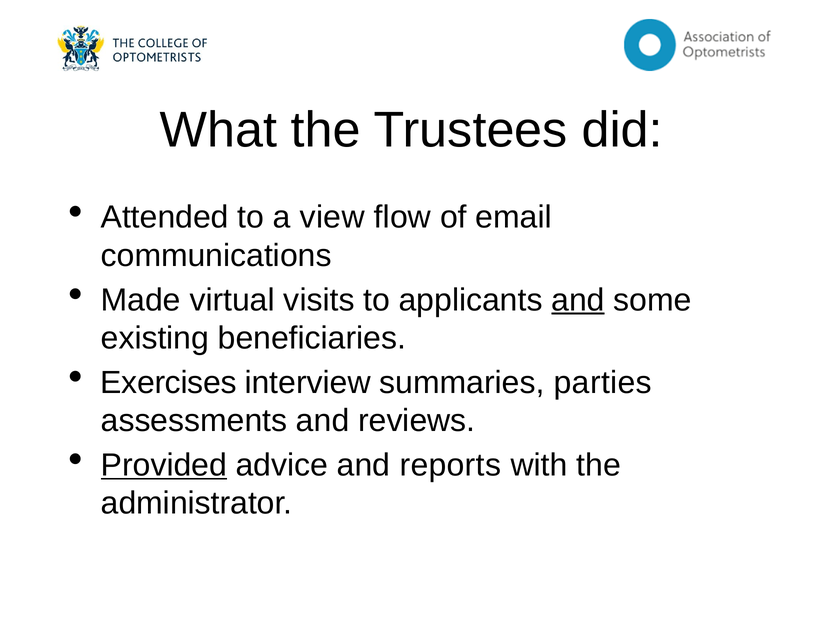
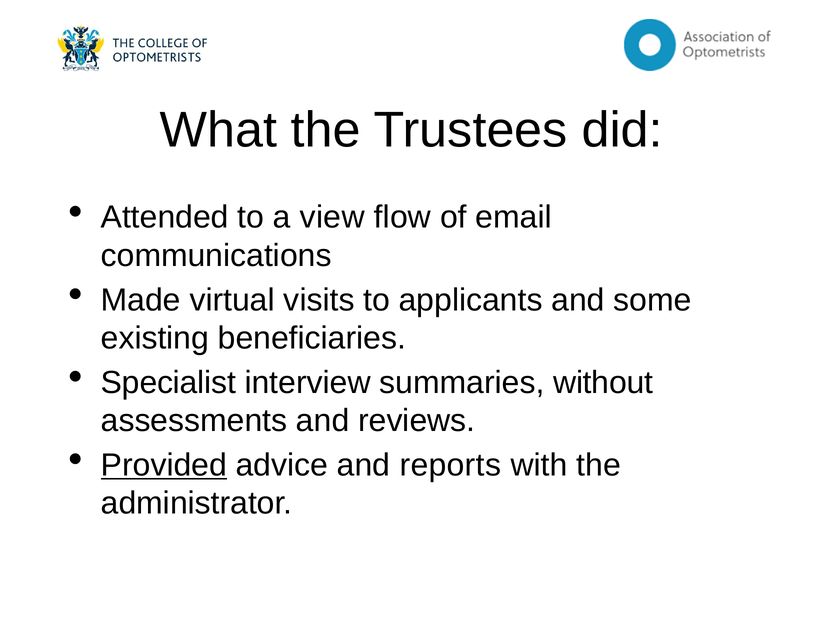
and at (578, 300) underline: present -> none
Exercises: Exercises -> Specialist
parties: parties -> without
